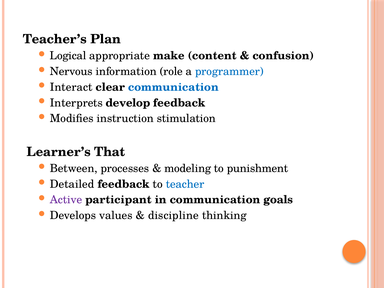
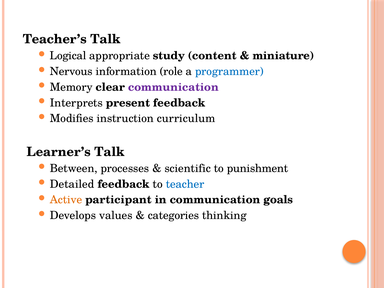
Teacher’s Plan: Plan -> Talk
make: make -> study
confusion: confusion -> miniature
Interact: Interact -> Memory
communication at (173, 87) colour: blue -> purple
develop: develop -> present
stimulation: stimulation -> curriculum
Learner’s That: That -> Talk
modeling: modeling -> scientific
Active colour: purple -> orange
discipline: discipline -> categories
